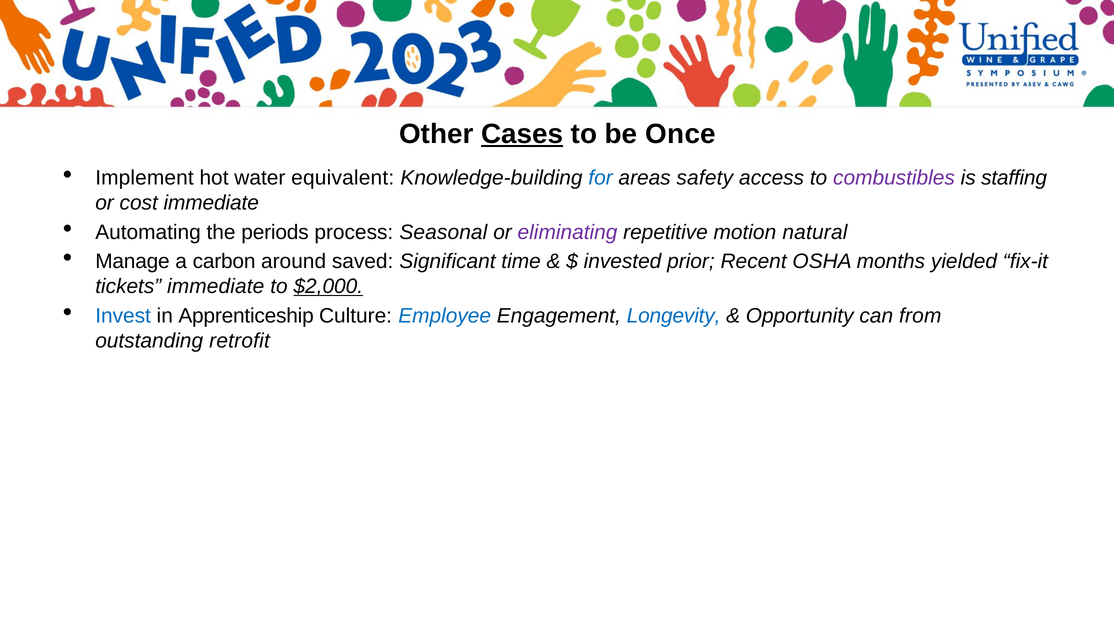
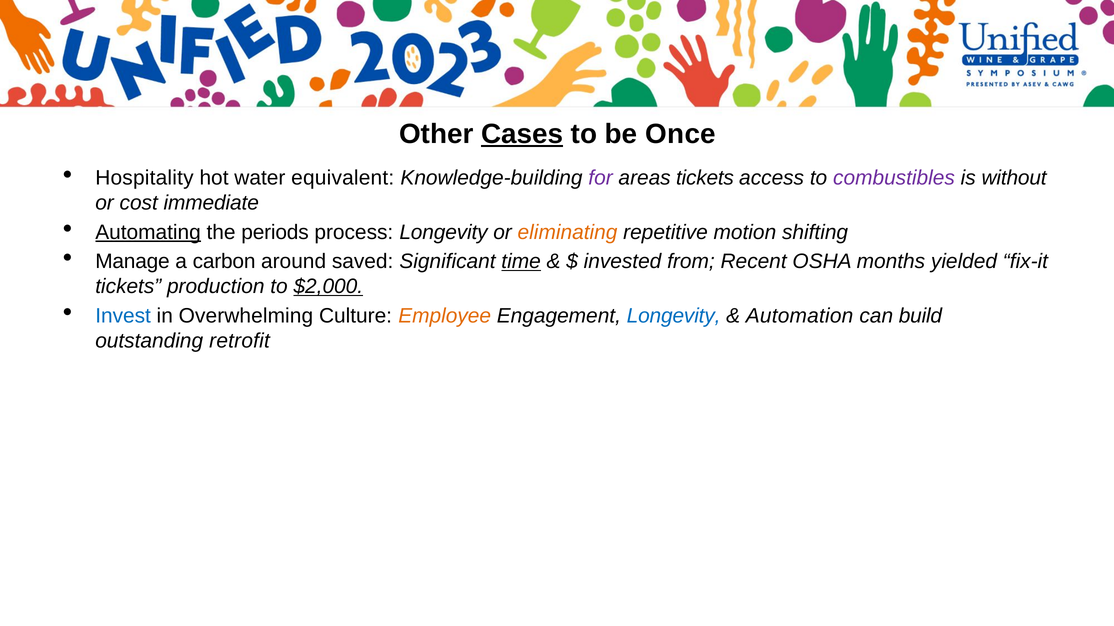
Implement: Implement -> Hospitality
for colour: blue -> purple
areas safety: safety -> tickets
staffing: staffing -> without
Automating underline: none -> present
process Seasonal: Seasonal -> Longevity
eliminating colour: purple -> orange
natural: natural -> shifting
time underline: none -> present
prior: prior -> from
tickets immediate: immediate -> production
Apprenticeship: Apprenticeship -> Overwhelming
Employee colour: blue -> orange
Opportunity: Opportunity -> Automation
from: from -> build
